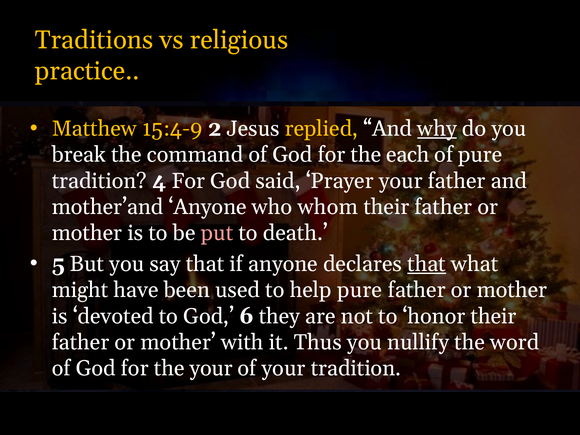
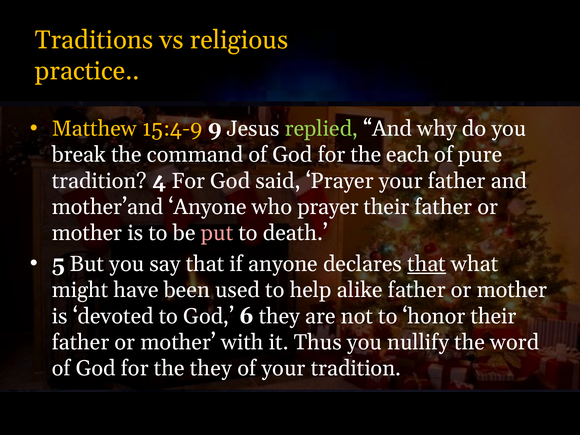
2: 2 -> 9
replied colour: yellow -> light green
why underline: present -> none
who whom: whom -> prayer
help pure: pure -> alike
the your: your -> they
